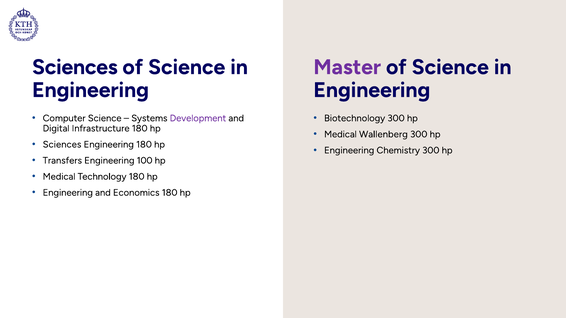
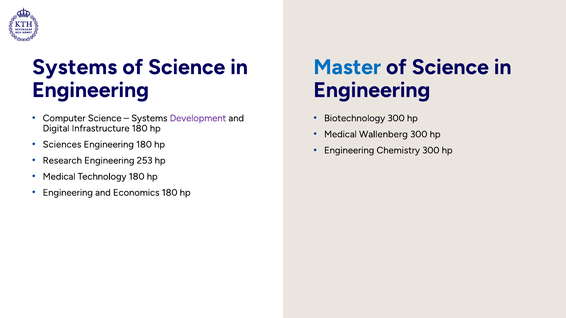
Sciences at (75, 67): Sciences -> Systems
Master colour: purple -> blue
Transfers: Transfers -> Research
100: 100 -> 253
